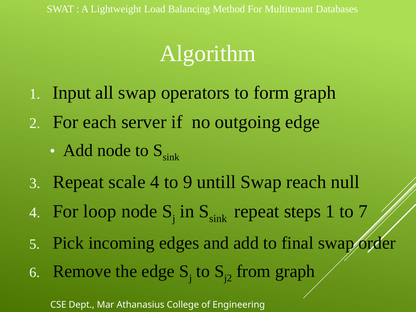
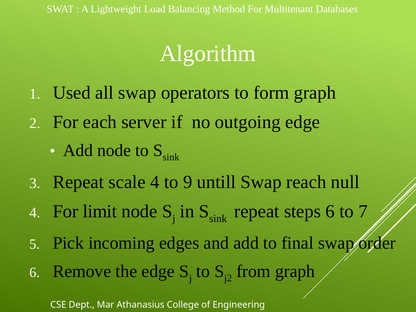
Input: Input -> Used
loop: loop -> limit
steps 1: 1 -> 6
